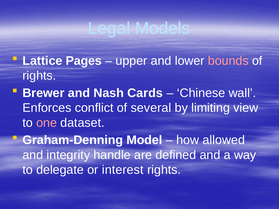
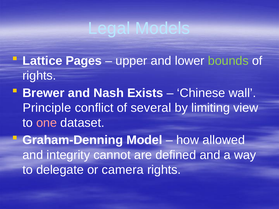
bounds colour: pink -> light green
Cards: Cards -> Exists
Enforces: Enforces -> Principle
handle: handle -> cannot
interest: interest -> camera
